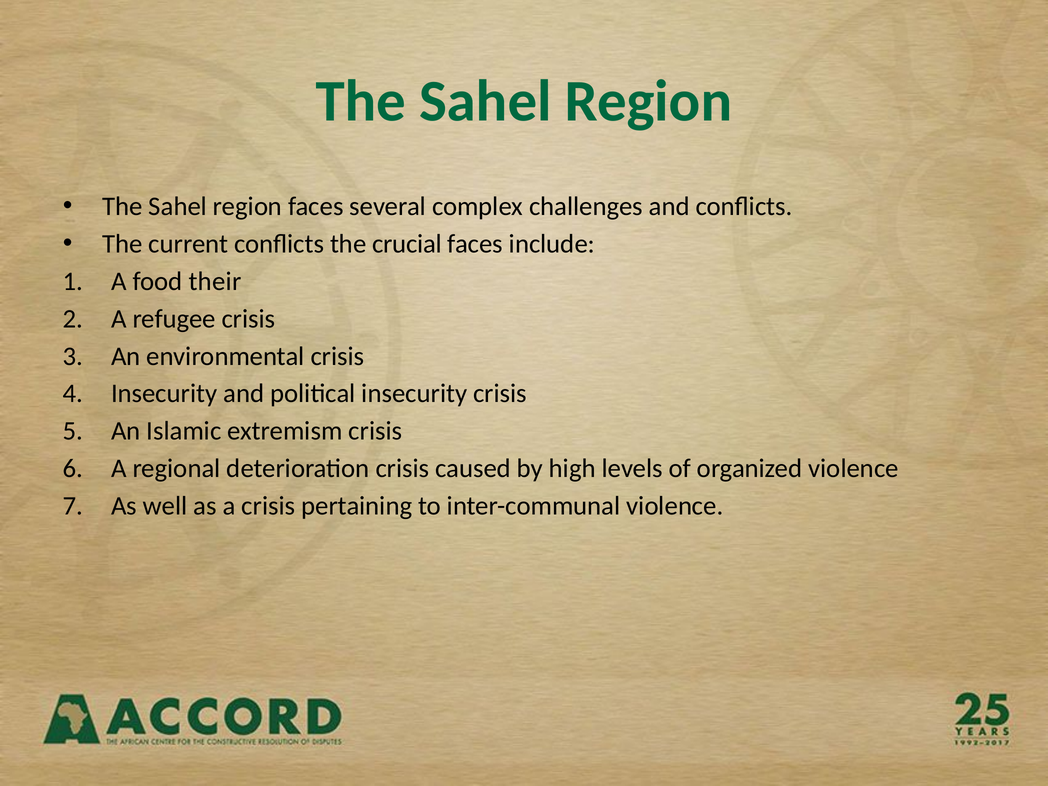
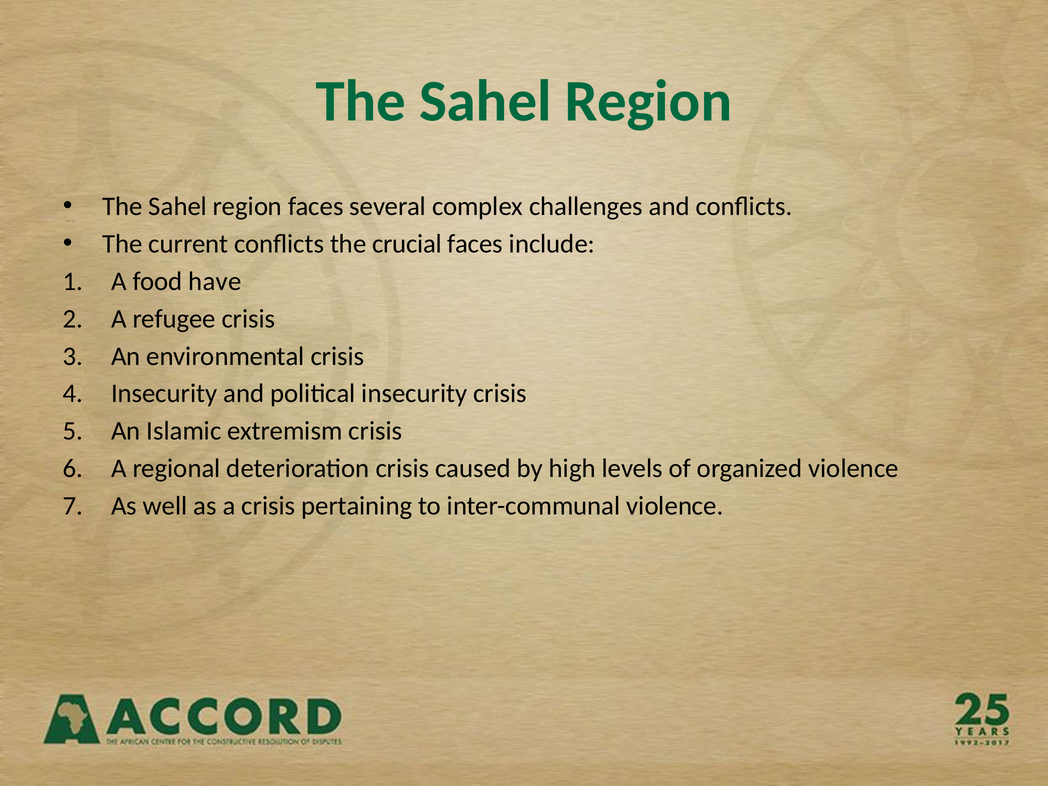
their: their -> have
